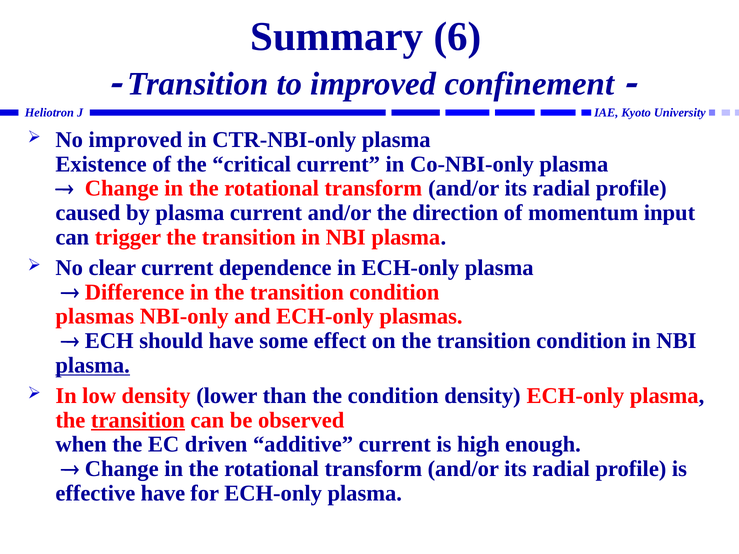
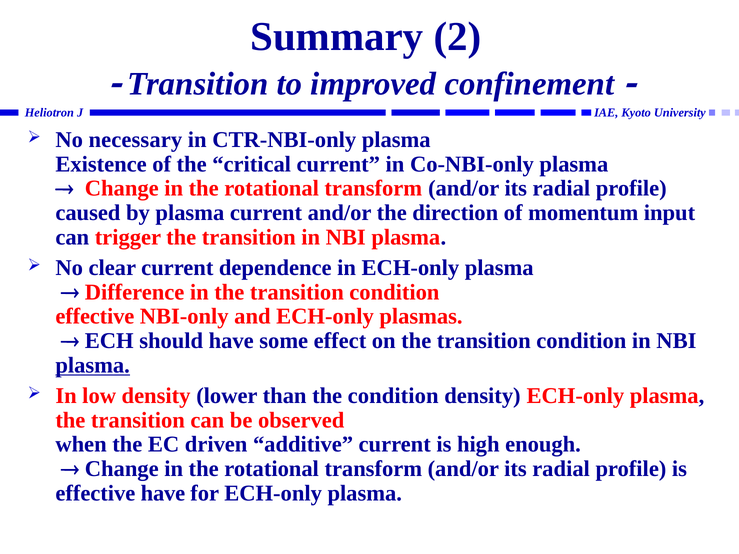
6: 6 -> 2
No improved: improved -> necessary
plasmas at (95, 317): plasmas -> effective
transition at (138, 420) underline: present -> none
